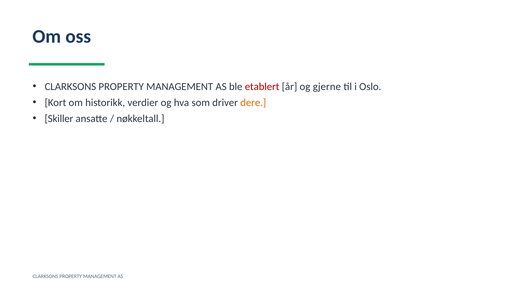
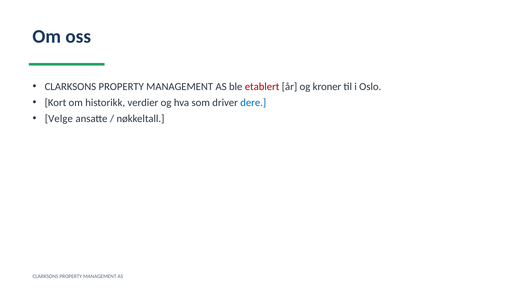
gjerne: gjerne -> kroner
dere colour: orange -> blue
Skiller: Skiller -> Velge
